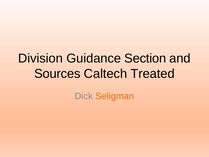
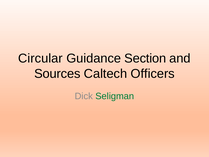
Division: Division -> Circular
Treated: Treated -> Officers
Seligman colour: orange -> green
